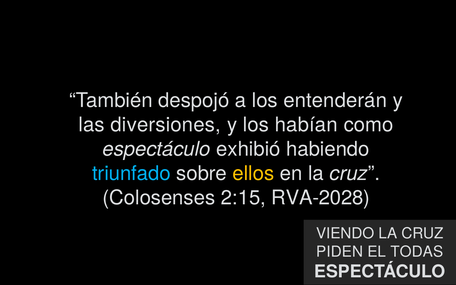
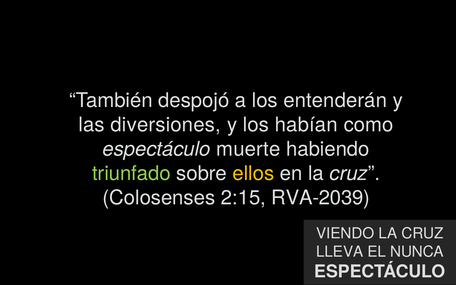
exhibió: exhibió -> muerte
triunfado colour: light blue -> light green
RVA-2028: RVA-2028 -> RVA-2039
PIDEN: PIDEN -> LLEVA
TODAS: TODAS -> NUNCA
